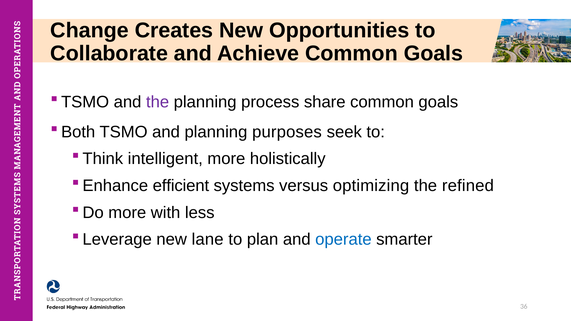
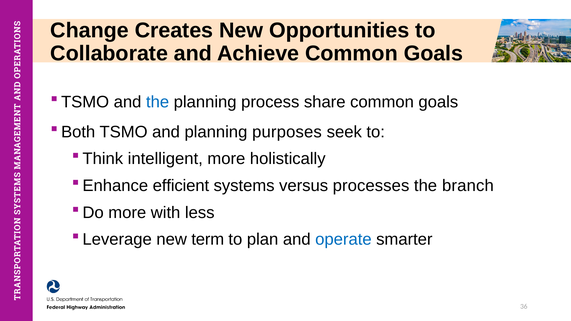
the at (158, 102) colour: purple -> blue
optimizing: optimizing -> processes
refined: refined -> branch
lane: lane -> term
